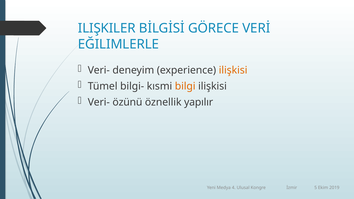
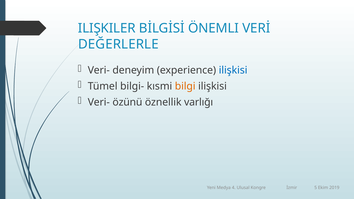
GÖRECE: GÖRECE -> ÖNEMLI
EĞILIMLERLE: EĞILIMLERLE -> DEĞERLERLE
ilişkisi at (233, 70) colour: orange -> blue
yapılır: yapılır -> varlığı
